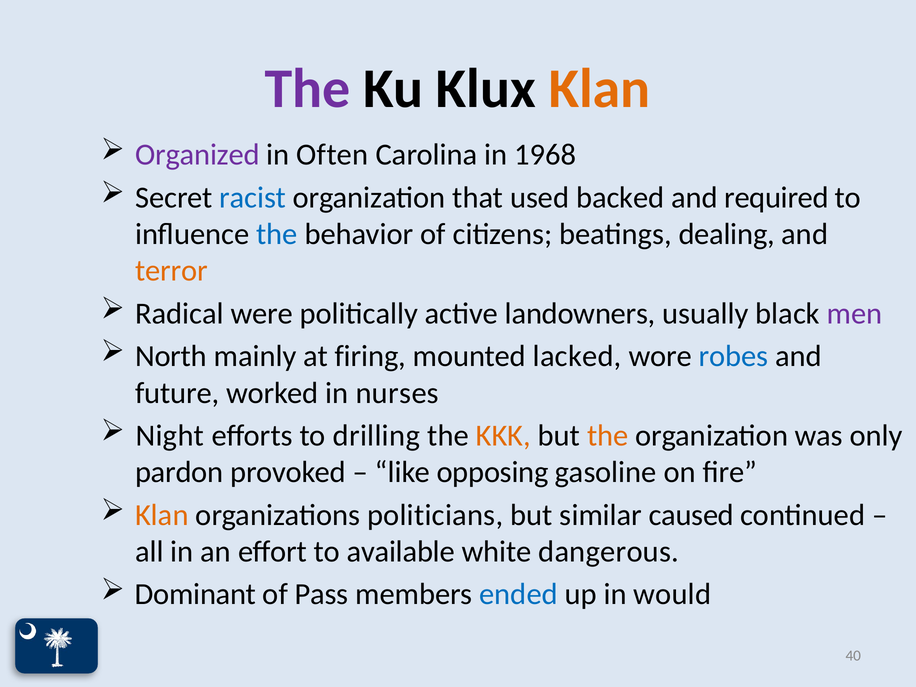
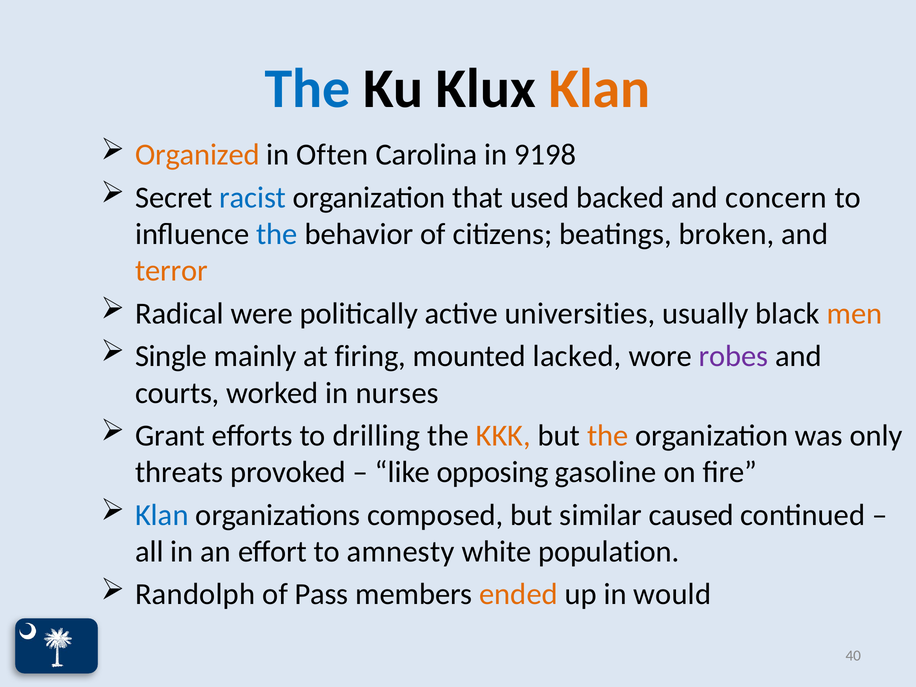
The at (308, 89) colour: purple -> blue
Organized colour: purple -> orange
1968: 1968 -> 9198
required: required -> concern
dealing: dealing -> broken
landowners: landowners -> universities
men colour: purple -> orange
North: North -> Single
robes colour: blue -> purple
future: future -> courts
Night: Night -> Grant
pardon: pardon -> threats
Klan at (162, 515) colour: orange -> blue
politicians: politicians -> composed
available: available -> amnesty
dangerous: dangerous -> population
Dominant: Dominant -> Randolph
ended colour: blue -> orange
